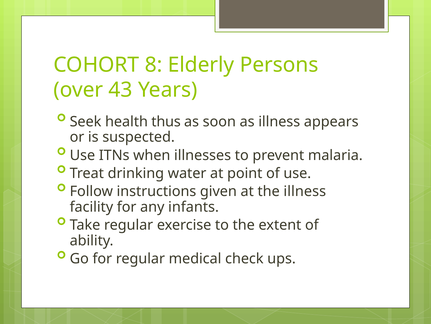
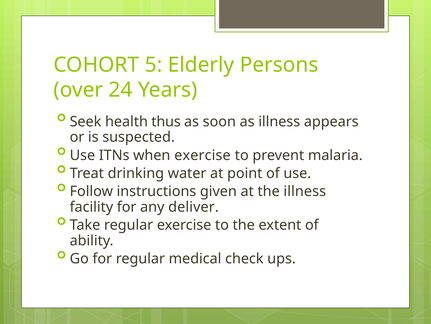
8: 8 -> 5
43: 43 -> 24
when illnesses: illnesses -> exercise
infants: infants -> deliver
